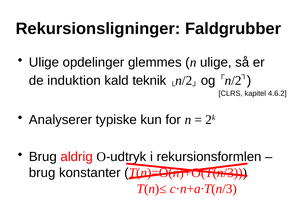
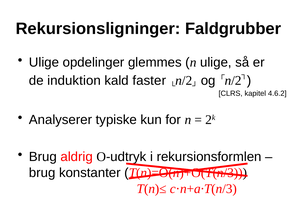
teknik: teknik -> faster
